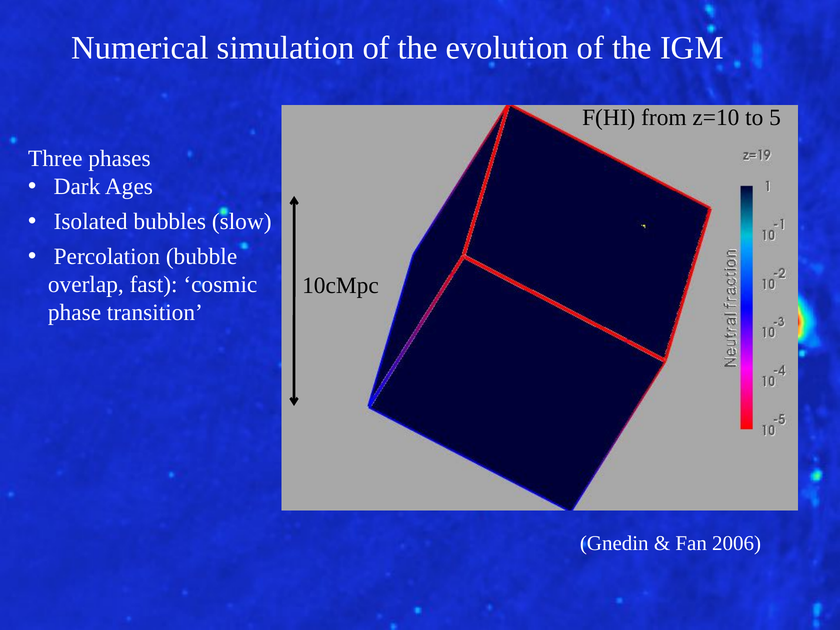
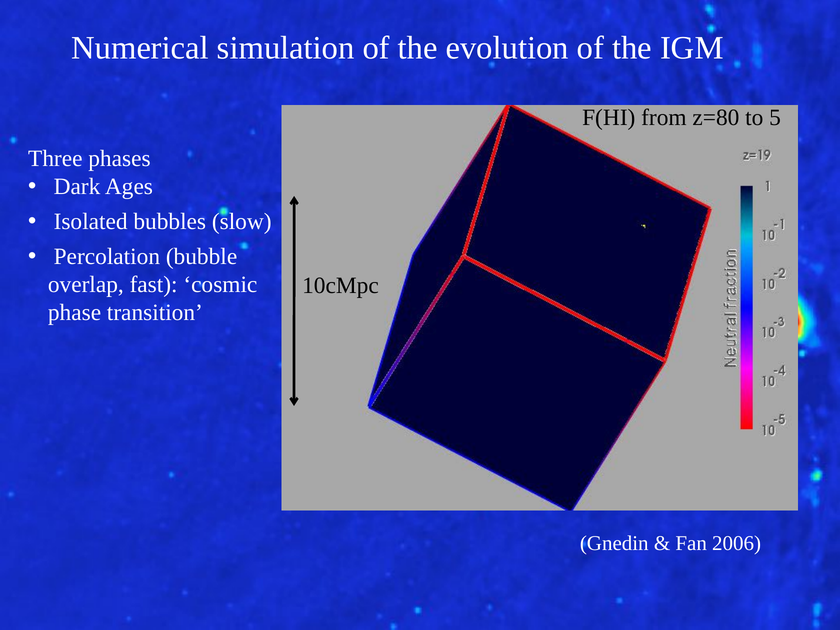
z=10: z=10 -> z=80
